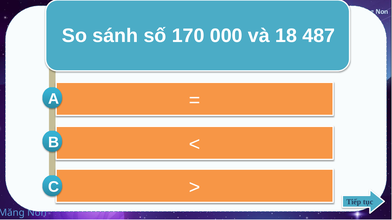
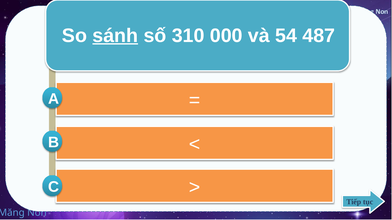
sánh underline: none -> present
170: 170 -> 310
18: 18 -> 54
